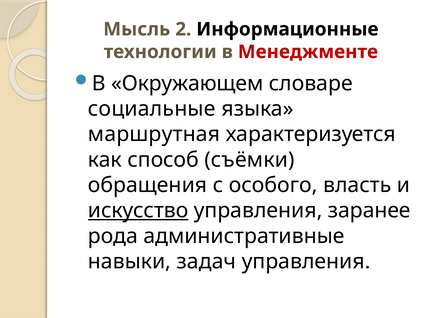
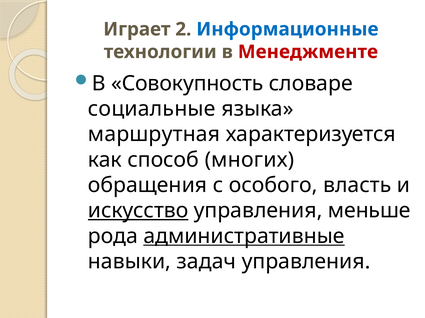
Мысль: Мысль -> Играет
Информационные colour: black -> blue
Окружающем: Окружающем -> Совокупность
съёмки: съёмки -> многих
заранее: заранее -> меньше
административные underline: none -> present
